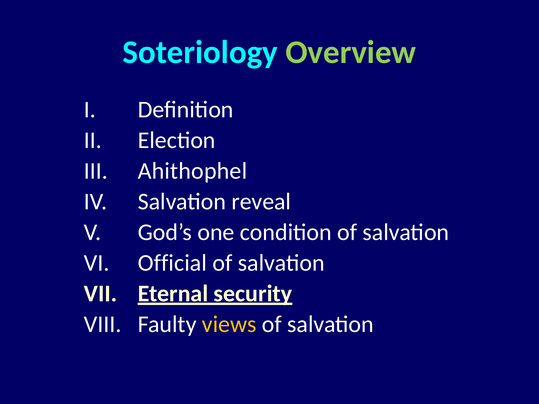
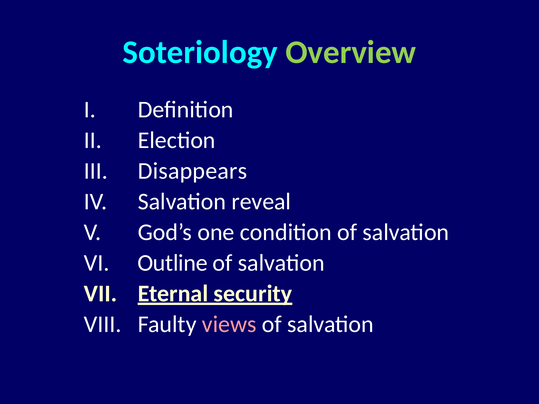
Ahithophel: Ahithophel -> Disappears
Official: Official -> Outline
views colour: yellow -> pink
